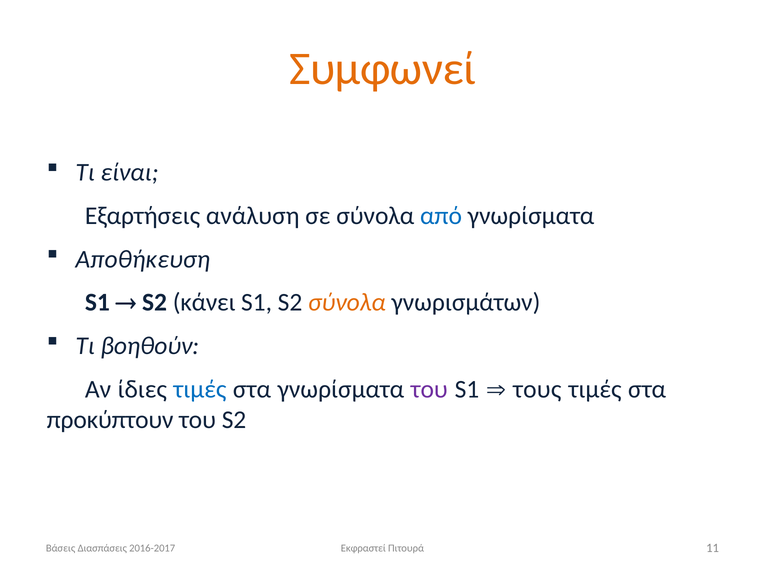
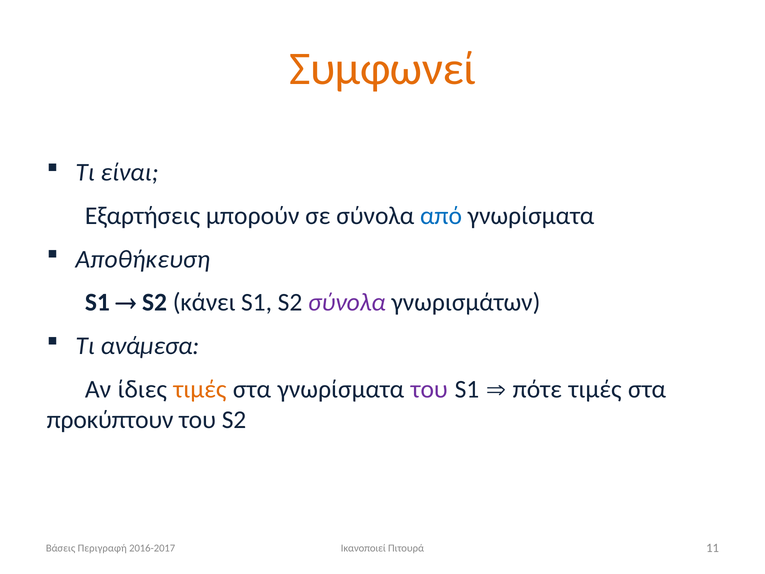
ανάλυση: ανάλυση -> μπορούν
σύνολα at (347, 302) colour: orange -> purple
βοηθούν: βοηθούν -> ανάμεσα
τιμές at (200, 389) colour: blue -> orange
τους: τους -> πότε
Διασπάσεις: Διασπάσεις -> Περιγραφή
Εκφραστεί: Εκφραστεί -> Ικανοποιεί
